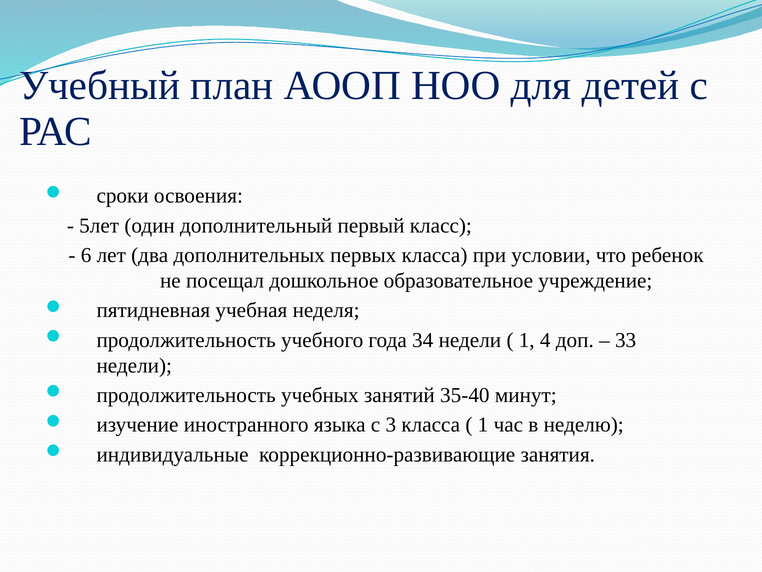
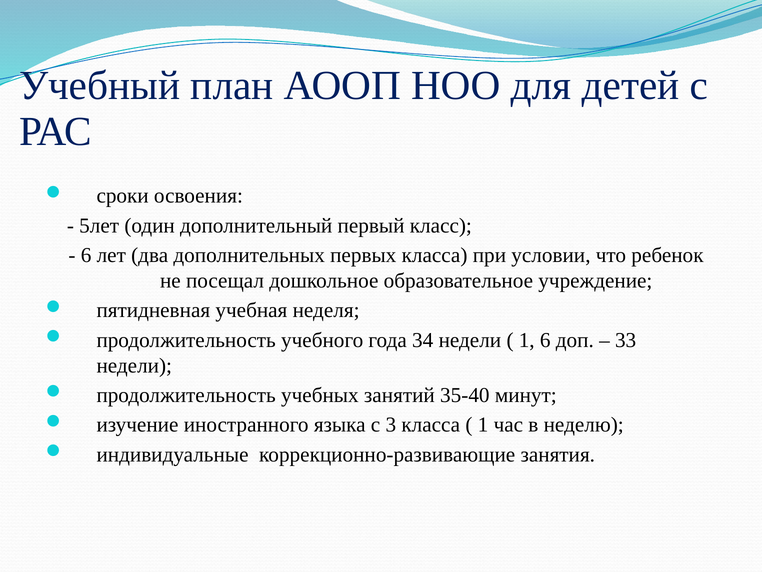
1 4: 4 -> 6
